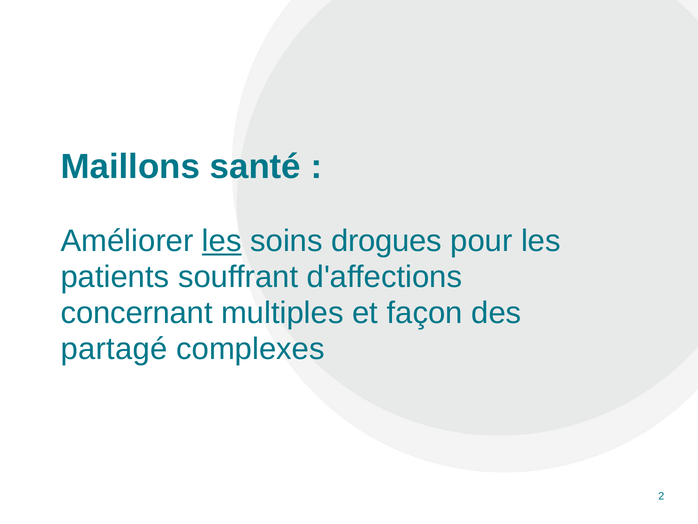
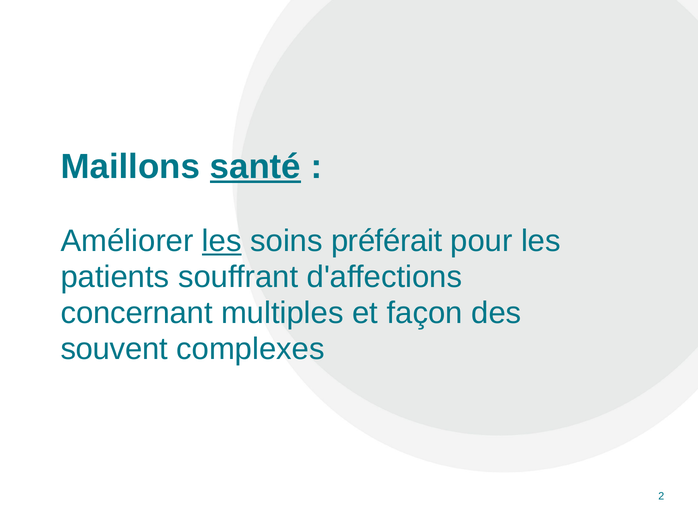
santé underline: none -> present
drogues: drogues -> préférait
partagé: partagé -> souvent
